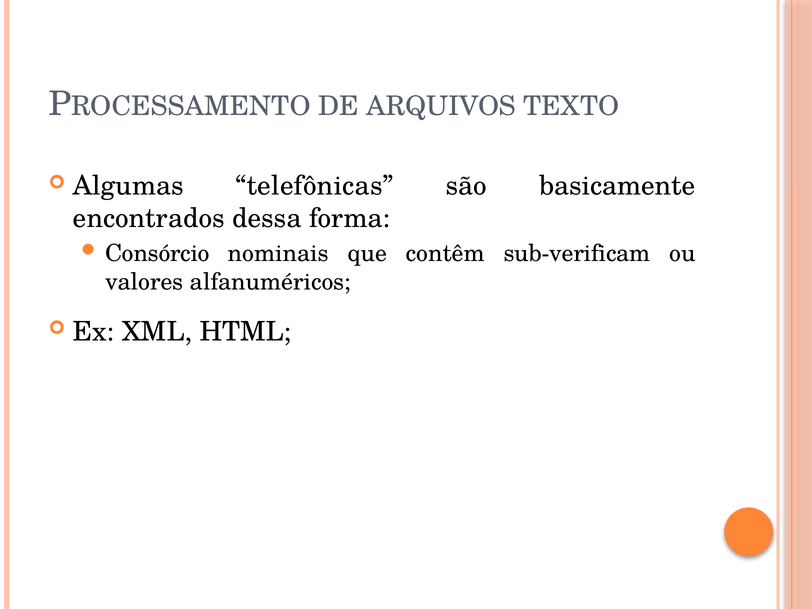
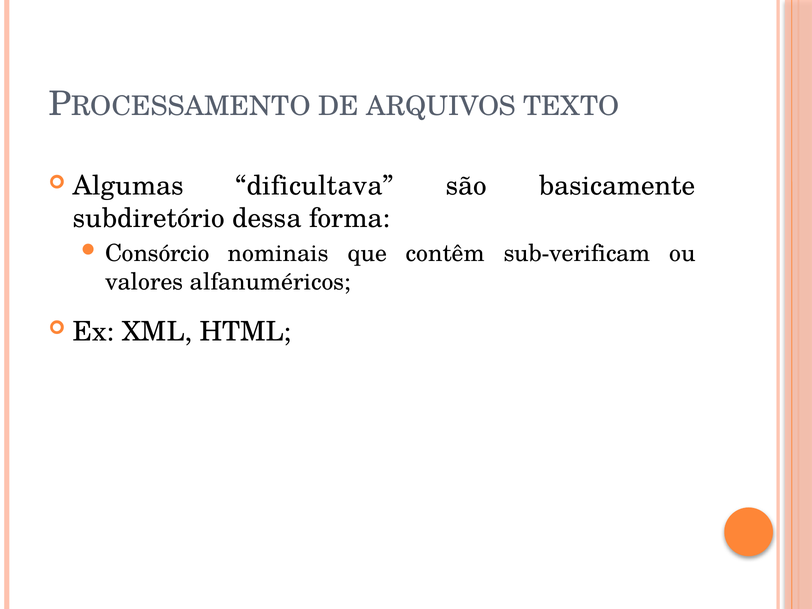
telefônicas: telefônicas -> dificultava
encontrados: encontrados -> subdiretório
